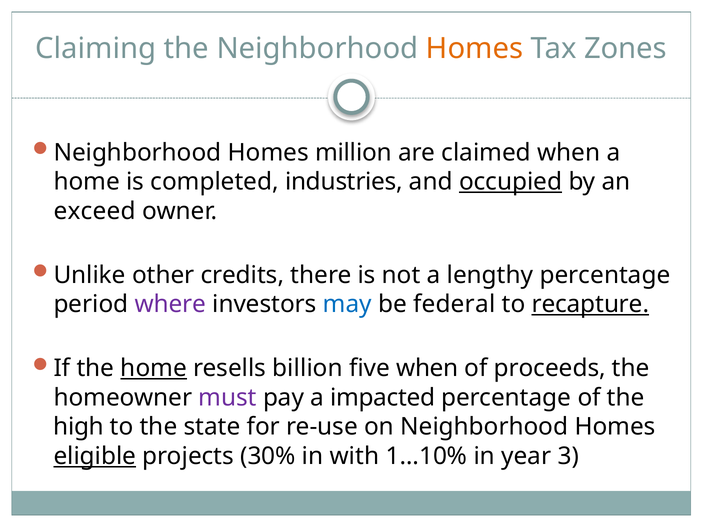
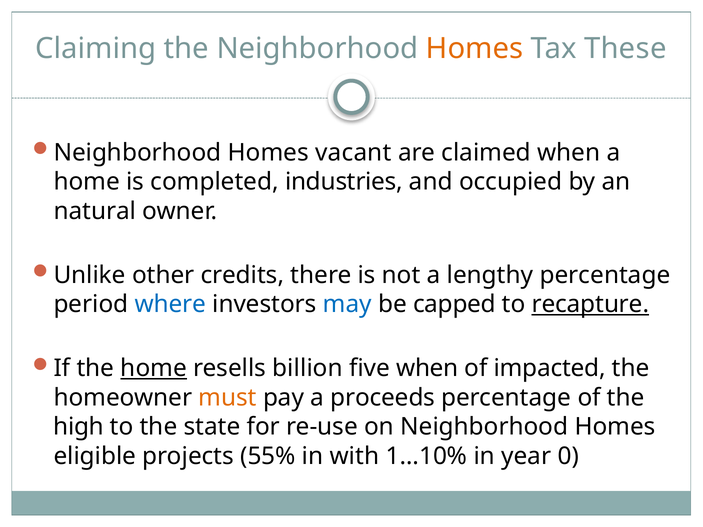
Zones: Zones -> These
million: million -> vacant
occupied underline: present -> none
exceed: exceed -> natural
where colour: purple -> blue
federal: federal -> capped
proceeds: proceeds -> impacted
must colour: purple -> orange
impacted: impacted -> proceeds
eligible underline: present -> none
30%: 30% -> 55%
3: 3 -> 0
